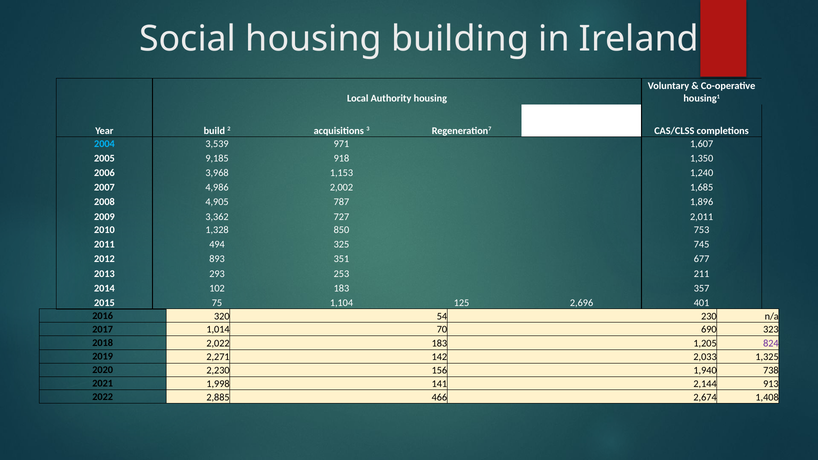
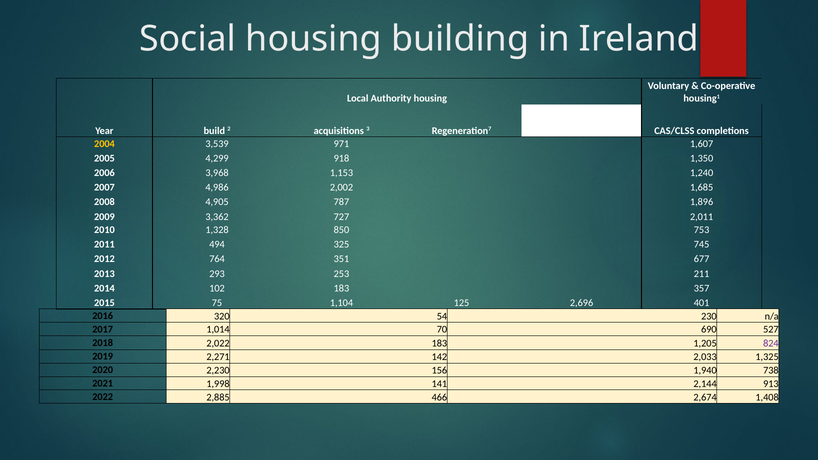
2004 colour: light blue -> yellow
9,185: 9,185 -> 4,299
893: 893 -> 764
323: 323 -> 527
